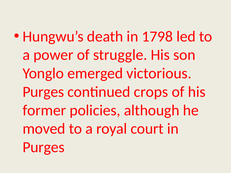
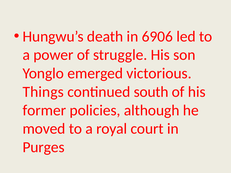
1798: 1798 -> 6906
Purges at (43, 92): Purges -> Things
crops: crops -> south
